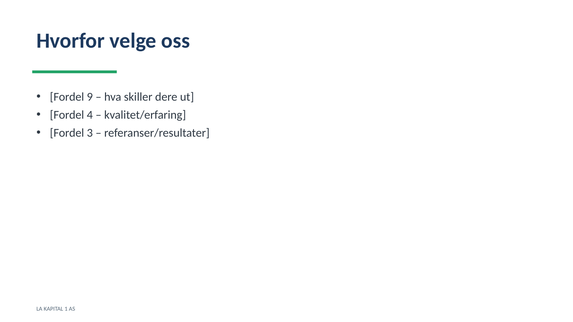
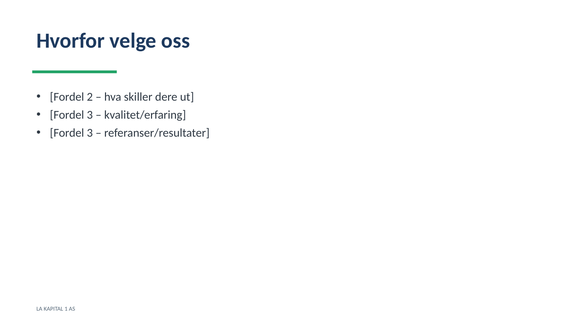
9: 9 -> 2
4 at (90, 115): 4 -> 3
